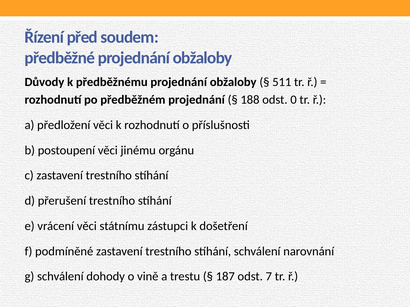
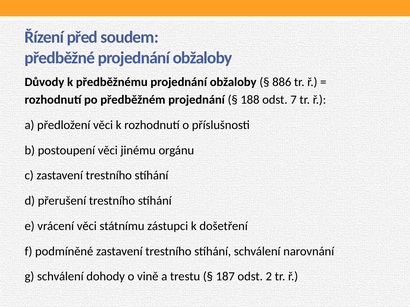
511: 511 -> 886
0: 0 -> 7
7: 7 -> 2
